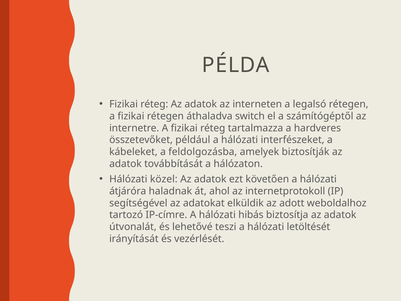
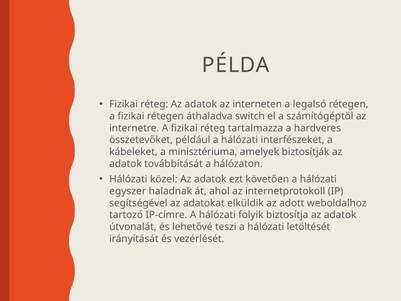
feldolgozásba: feldolgozásba -> minisztériuma
átjáróra: átjáróra -> egyszer
hibás: hibás -> folyik
